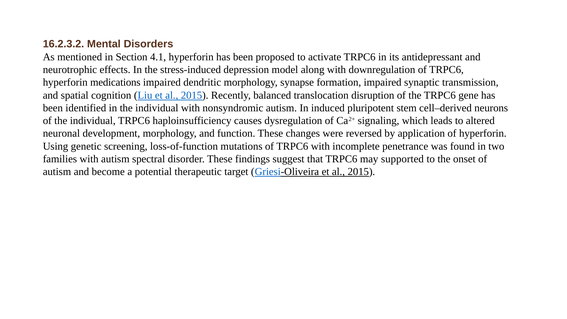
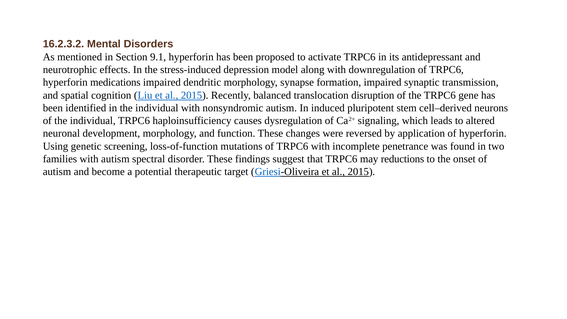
4.1: 4.1 -> 9.1
supported: supported -> reductions
